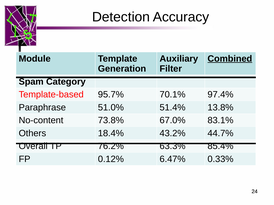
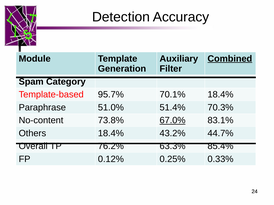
70.1% 97.4%: 97.4% -> 18.4%
13.8%: 13.8% -> 70.3%
67.0% underline: none -> present
6.47%: 6.47% -> 0.25%
